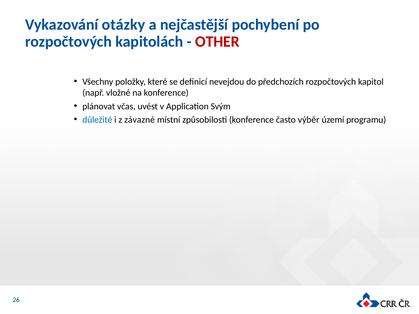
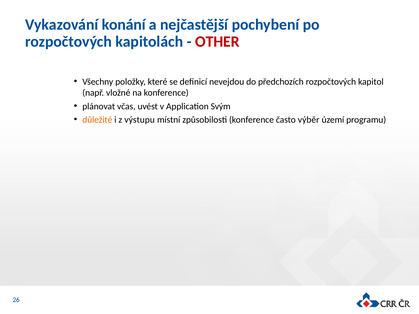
otázky: otázky -> konání
důležité colour: blue -> orange
závazné: závazné -> výstupu
